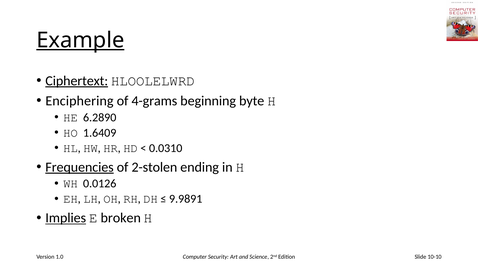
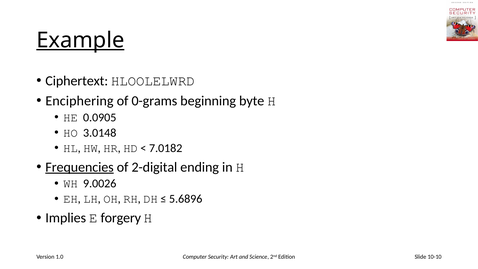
Ciphertext underline: present -> none
4-grams: 4-grams -> 0-grams
6.2890: 6.2890 -> 0.0905
1.6409: 1.6409 -> 3.0148
0.0310: 0.0310 -> 7.0182
2-stolen: 2-stolen -> 2-digital
0.0126: 0.0126 -> 9.0026
9.9891: 9.9891 -> 5.6896
Implies underline: present -> none
broken: broken -> forgery
